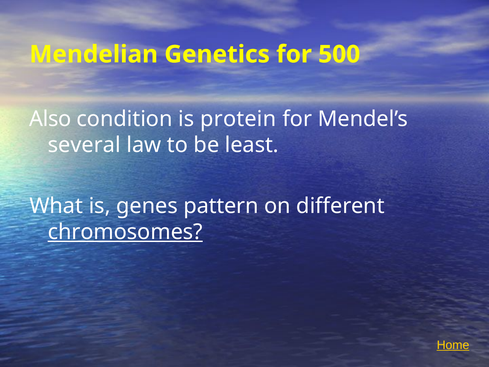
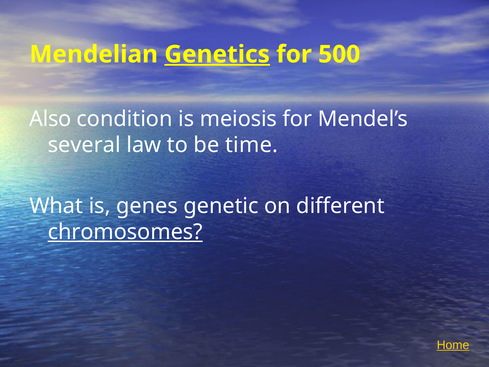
Genetics underline: none -> present
protein: protein -> meiosis
least: least -> time
pattern: pattern -> genetic
